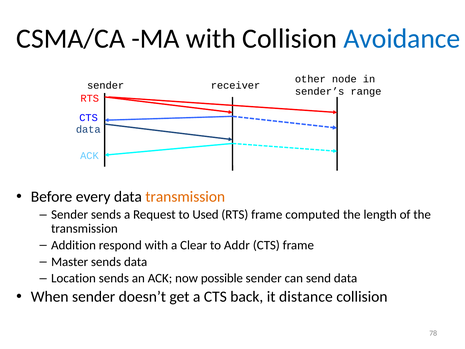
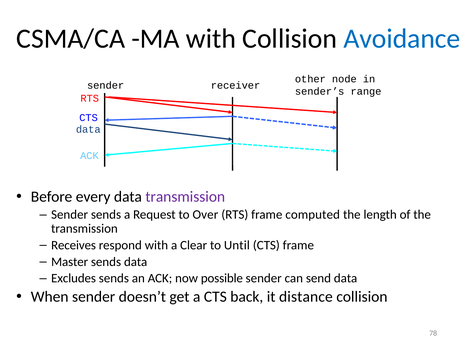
transmission at (185, 197) colour: orange -> purple
Used: Used -> Over
Addition: Addition -> Receives
Addr: Addr -> Until
Location: Location -> Excludes
